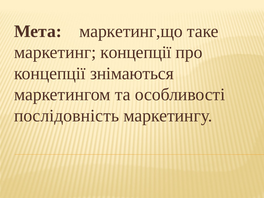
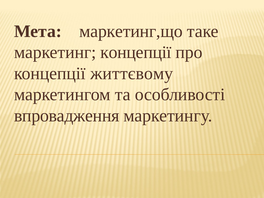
знімаються: знімаються -> життєвому
послідовність: послідовність -> впровадження
